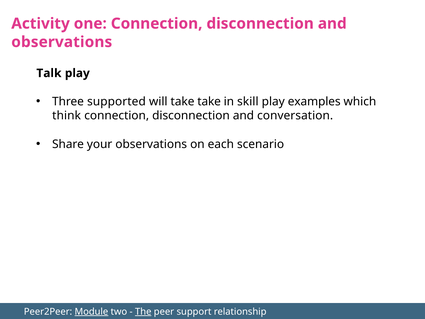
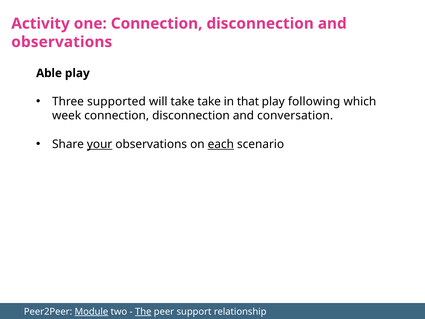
Talk: Talk -> Able
skill: skill -> that
examples: examples -> following
think: think -> week
your underline: none -> present
each underline: none -> present
